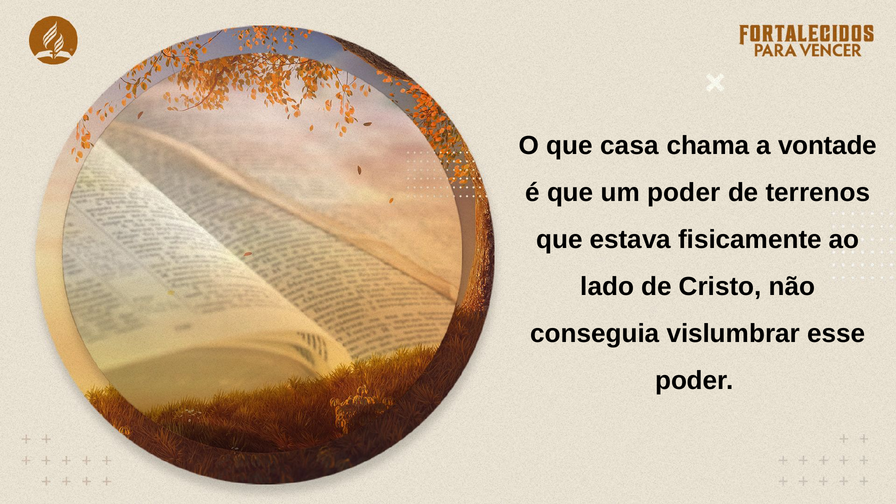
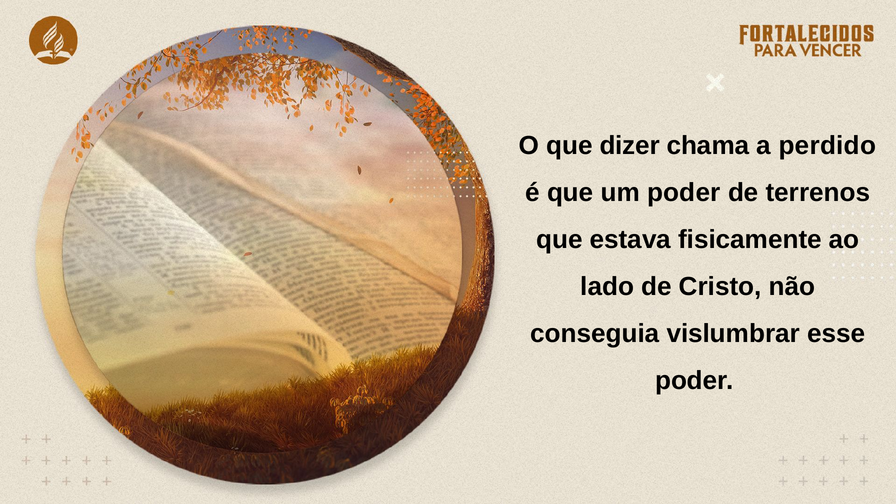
casa: casa -> dizer
vontade: vontade -> perdido
